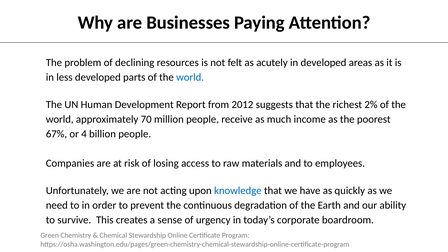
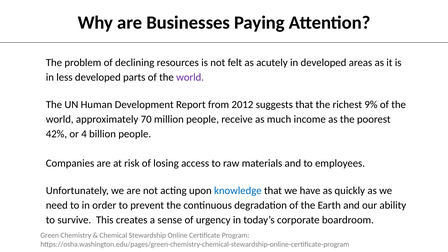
world at (190, 77) colour: blue -> purple
2%: 2% -> 9%
67%: 67% -> 42%
